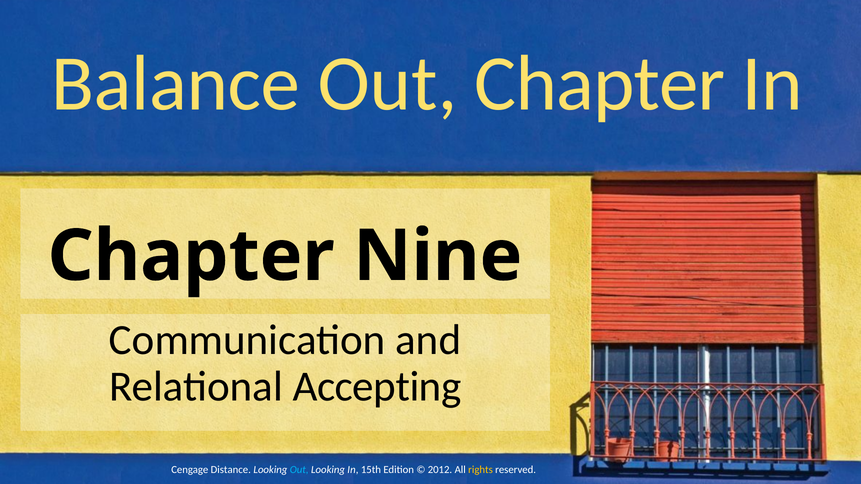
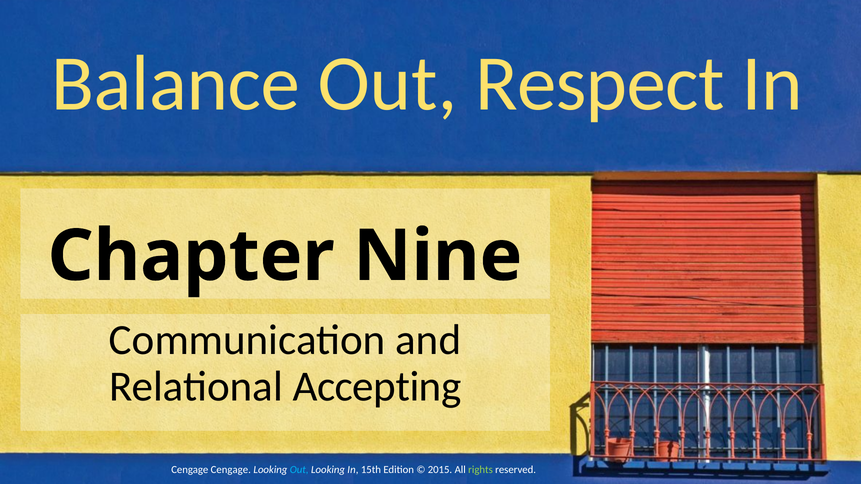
Out Chapter: Chapter -> Respect
Cengage Distance: Distance -> Cengage
2012: 2012 -> 2015
rights colour: yellow -> light green
